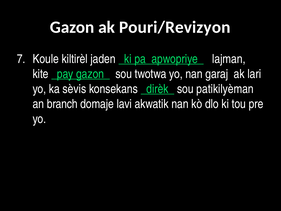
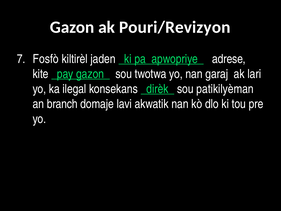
Koule: Koule -> Fosfò
lajman: lajman -> adrese
sèvis: sèvis -> ilegal
